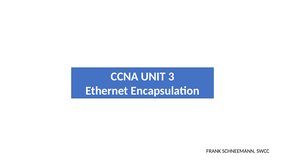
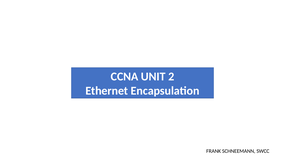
3: 3 -> 2
